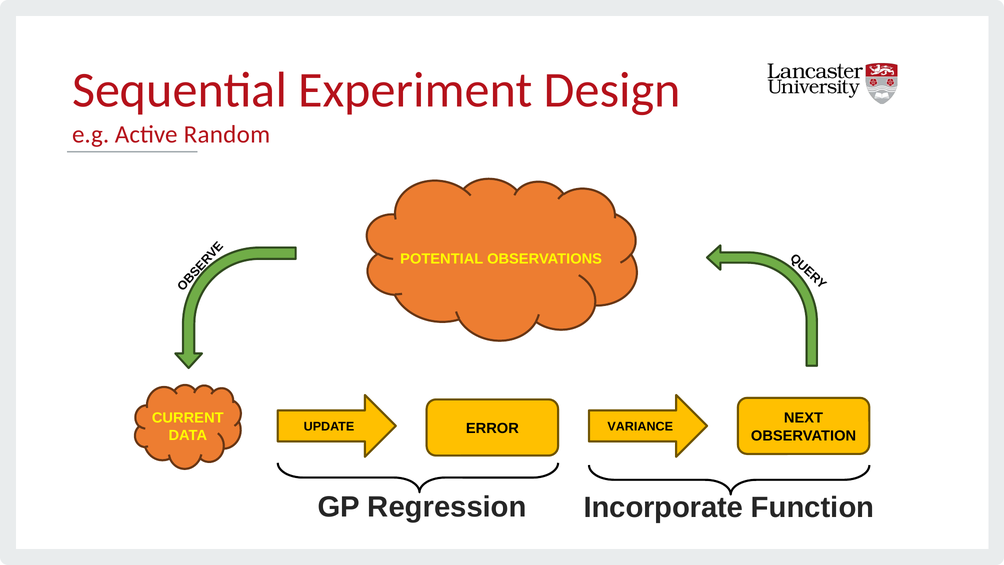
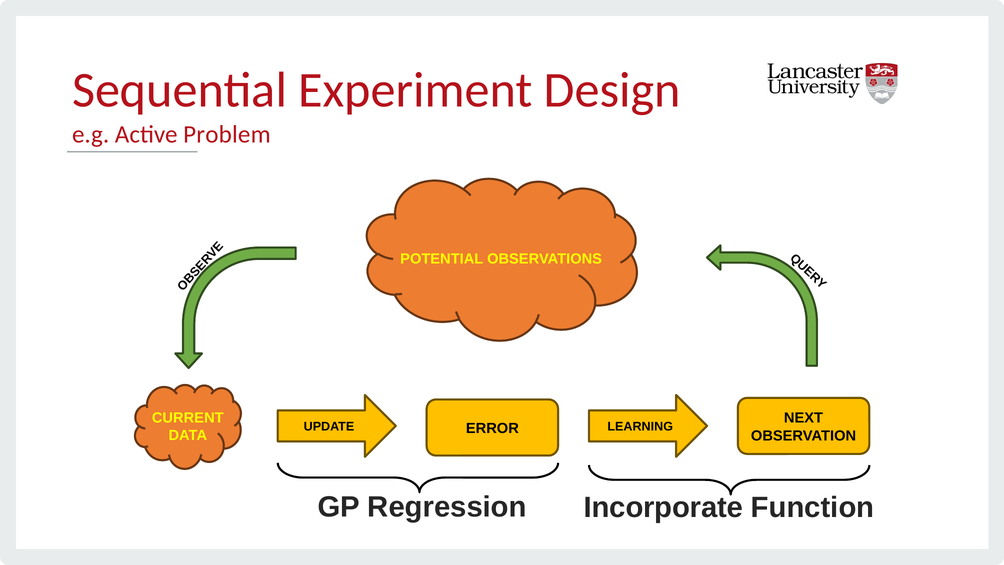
Random: Random -> Problem
VARIANCE: VARIANCE -> LEARNING
